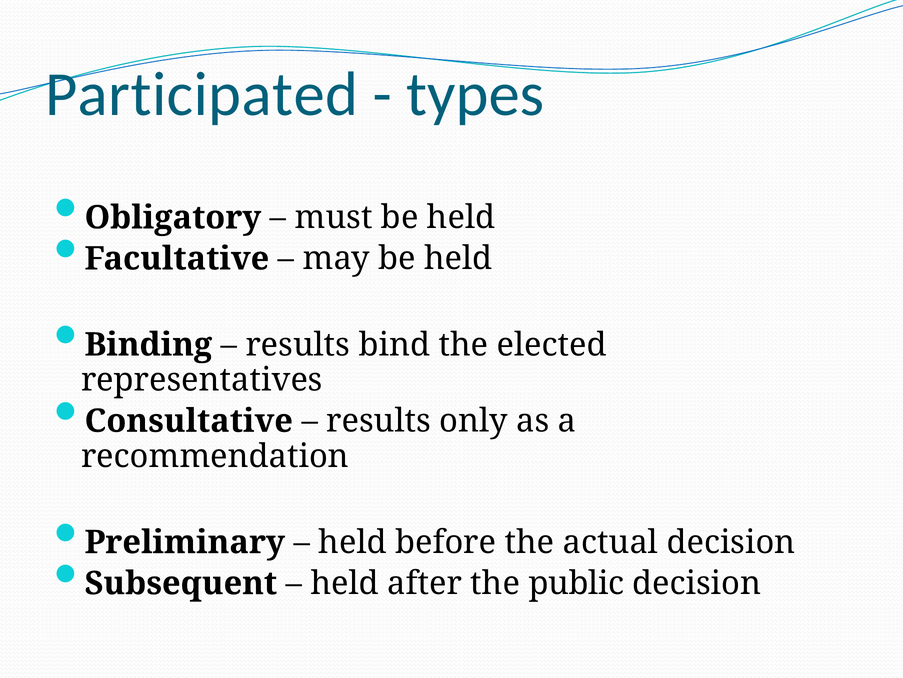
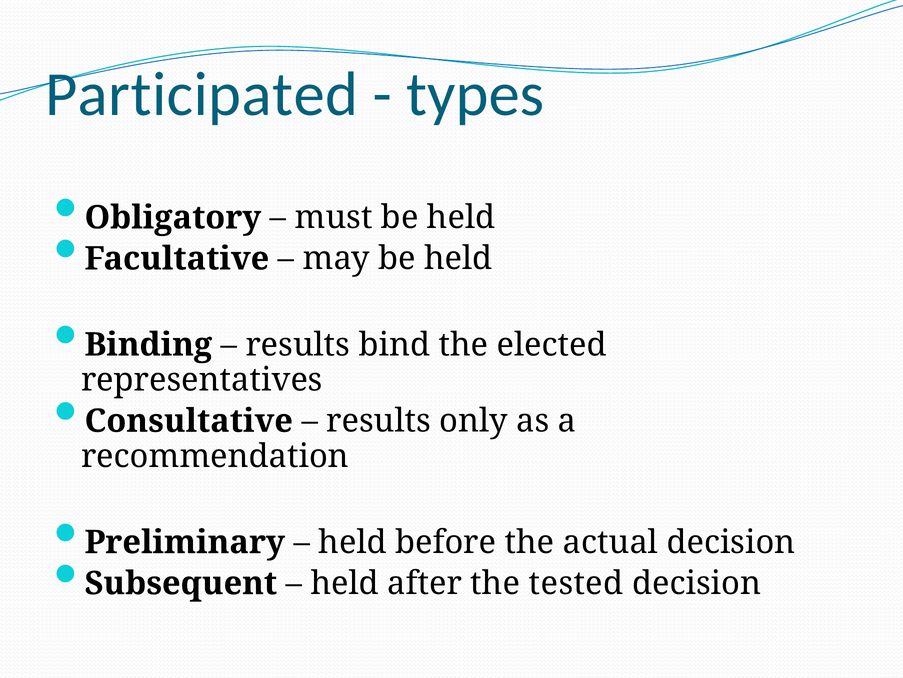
public: public -> tested
